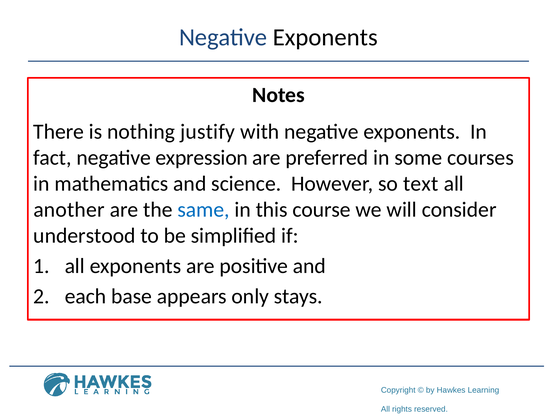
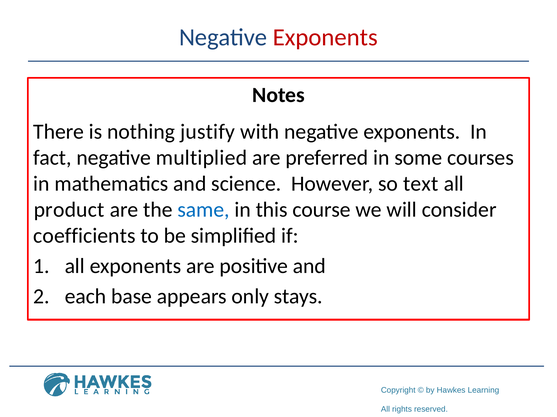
Exponents at (325, 37) colour: black -> red
expression: expression -> multiplied
another: another -> product
understood: understood -> coefficients
